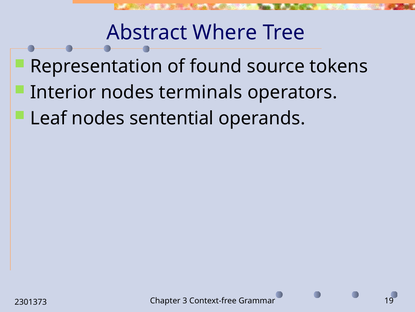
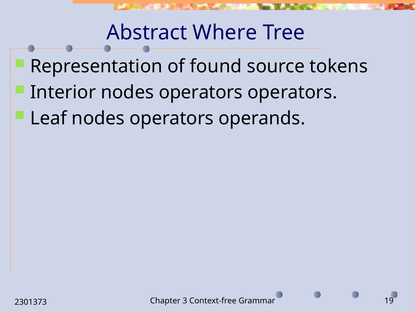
Interior nodes terminals: terminals -> operators
Leaf nodes sentential: sentential -> operators
